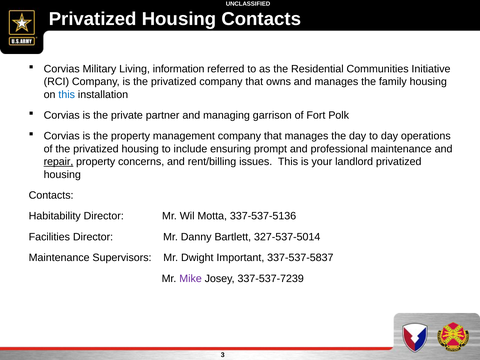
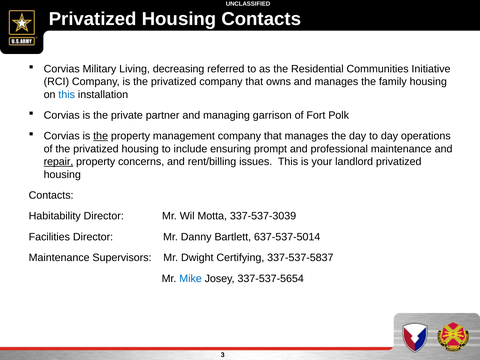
information: information -> decreasing
the at (101, 136) underline: none -> present
337-537-5136: 337-537-5136 -> 337-537-3039
327-537-5014: 327-537-5014 -> 637-537-5014
Important: Important -> Certifying
Mike colour: purple -> blue
337-537-7239: 337-537-7239 -> 337-537-5654
